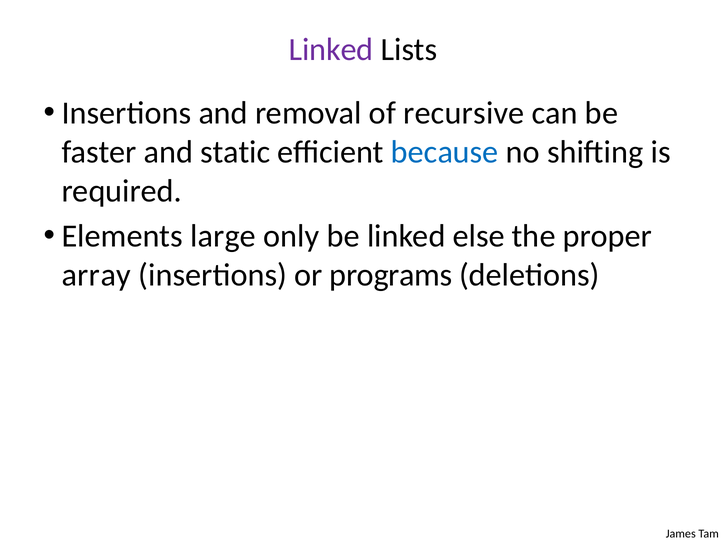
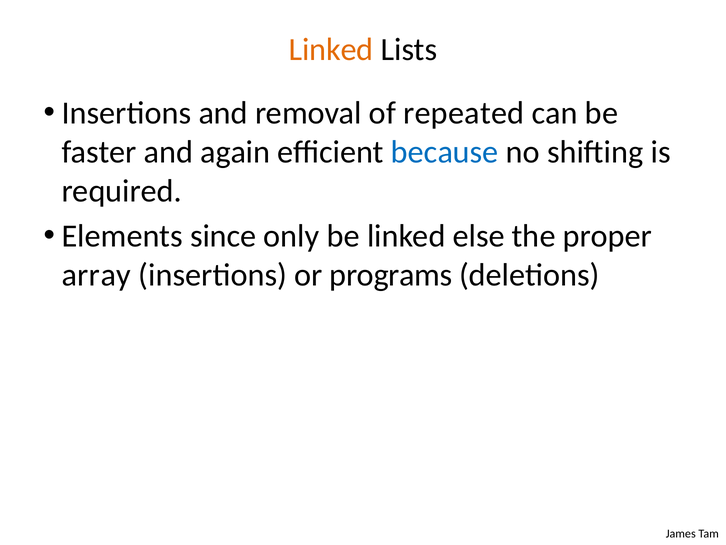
Linked at (331, 49) colour: purple -> orange
recursive: recursive -> repeated
static: static -> again
large: large -> since
